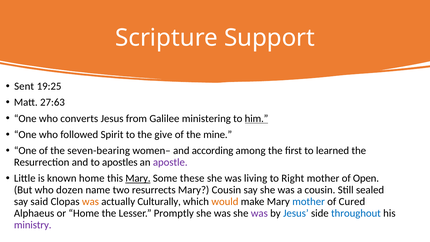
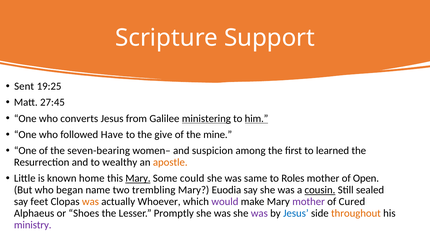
27:63: 27:63 -> 27:45
ministering underline: none -> present
Spirit: Spirit -> Have
according: according -> suspicion
apostles: apostles -> wealthy
apostle colour: purple -> orange
these: these -> could
living: living -> same
Right: Right -> Roles
dozen: dozen -> began
resurrects: resurrects -> trembling
Mary Cousin: Cousin -> Euodia
cousin at (320, 190) underline: none -> present
said: said -> feet
Culturally: Culturally -> Whoever
would colour: orange -> purple
mother at (309, 202) colour: blue -> purple
or Home: Home -> Shoes
throughout colour: blue -> orange
